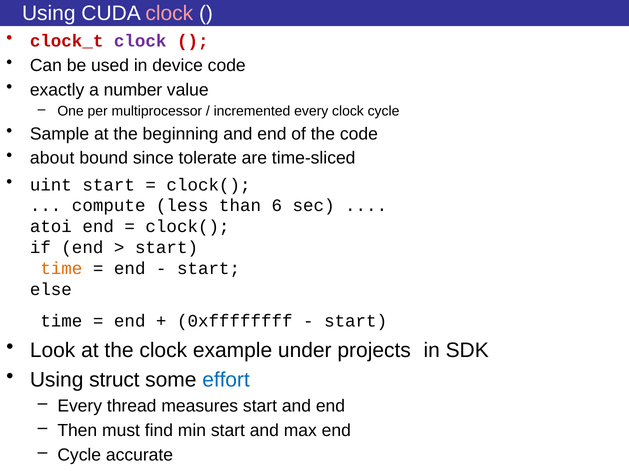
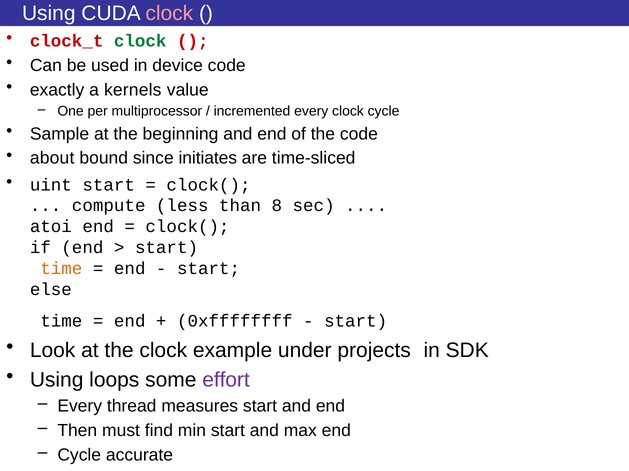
clock at (140, 41) colour: purple -> green
number: number -> kernels
tolerate: tolerate -> initiates
6: 6 -> 8
struct: struct -> loops
effort colour: blue -> purple
